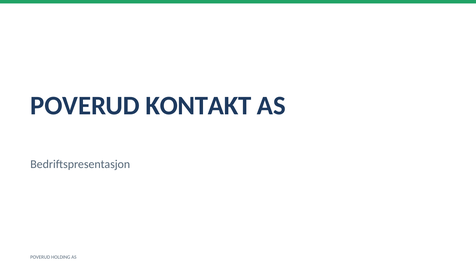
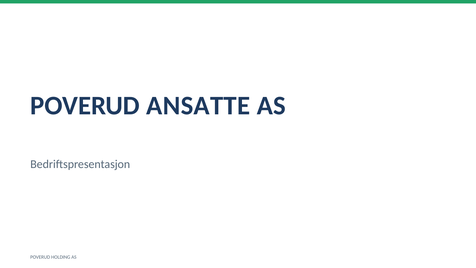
KONTAKT: KONTAKT -> ANSATTE
